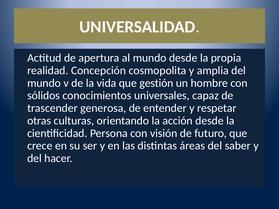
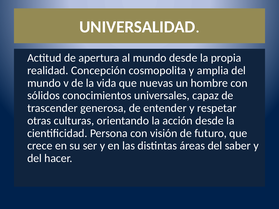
gestión: gestión -> nuevas
